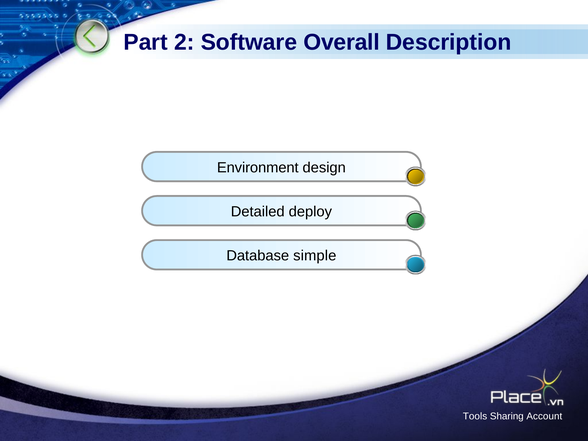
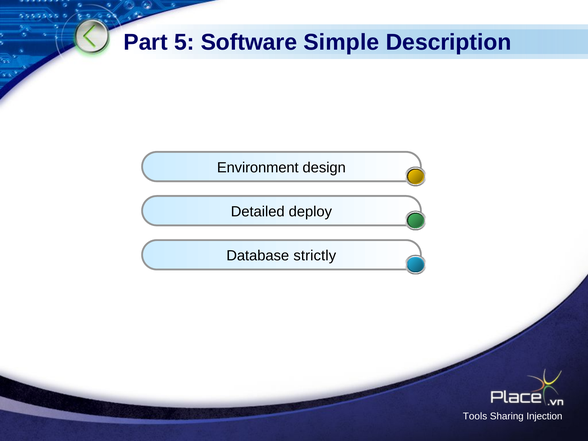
2: 2 -> 5
Overall: Overall -> Simple
simple: simple -> strictly
Account: Account -> Injection
